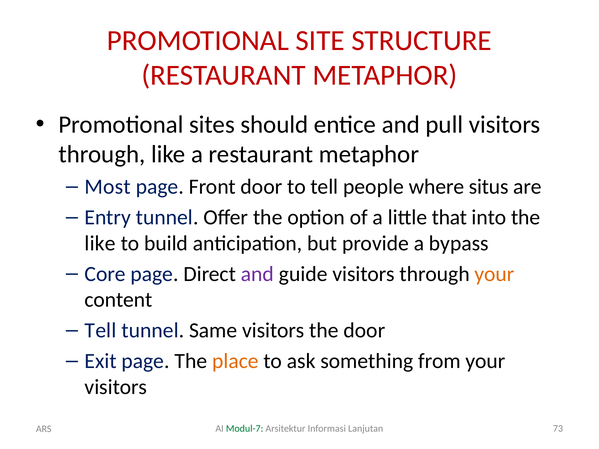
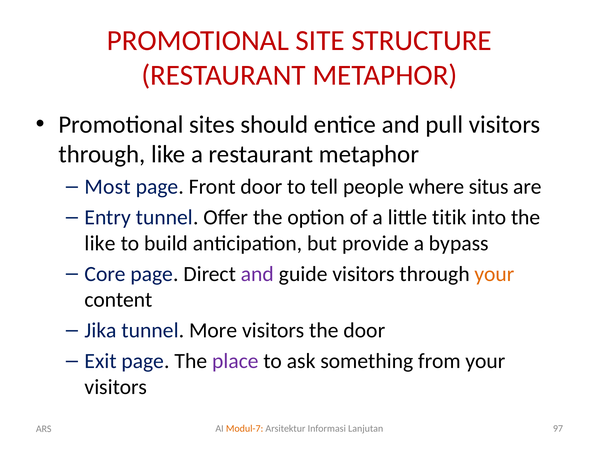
that: that -> titik
Tell at (101, 331): Tell -> Jika
Same: Same -> More
place colour: orange -> purple
Modul-7 colour: green -> orange
73: 73 -> 97
